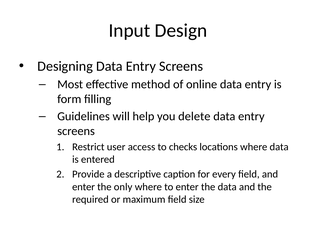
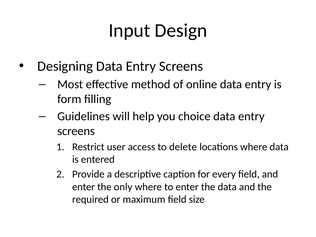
delete: delete -> choice
checks: checks -> delete
